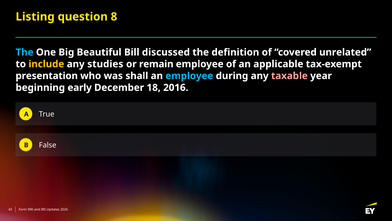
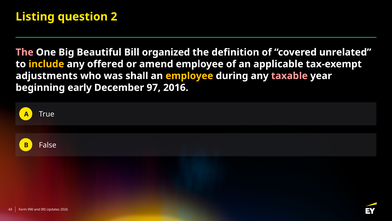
8: 8 -> 2
The at (25, 52) colour: light blue -> pink
discussed: discussed -> organized
studies: studies -> offered
remain: remain -> amend
presentation: presentation -> adjustments
employee at (189, 76) colour: light blue -> yellow
18: 18 -> 97
